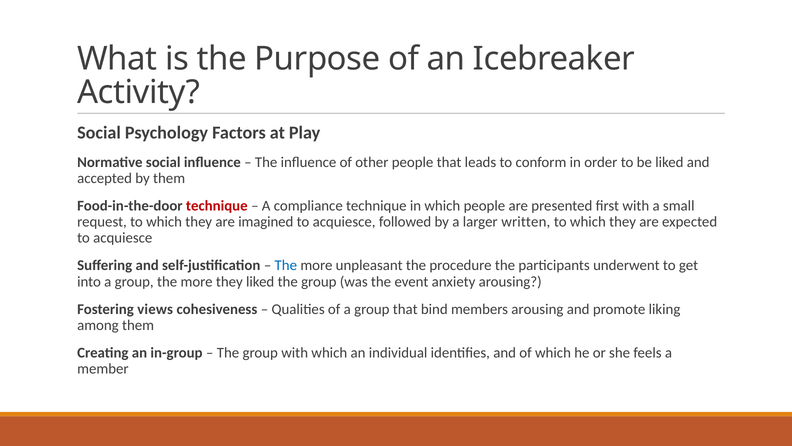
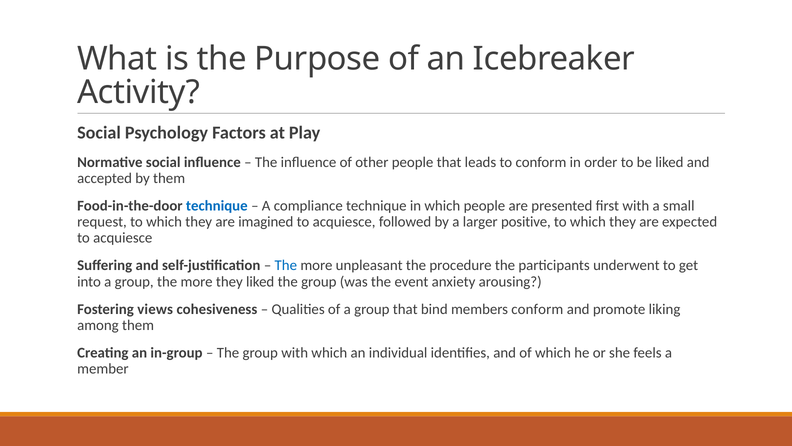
technique at (217, 206) colour: red -> blue
written: written -> positive
members arousing: arousing -> conform
